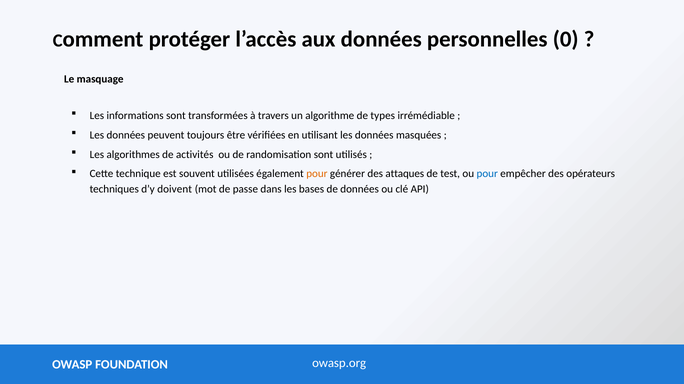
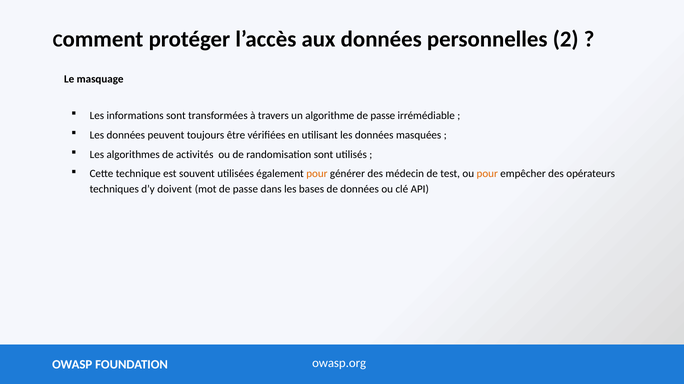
0: 0 -> 2
algorithme de types: types -> passe
attaques: attaques -> médecin
pour at (487, 174) colour: blue -> orange
